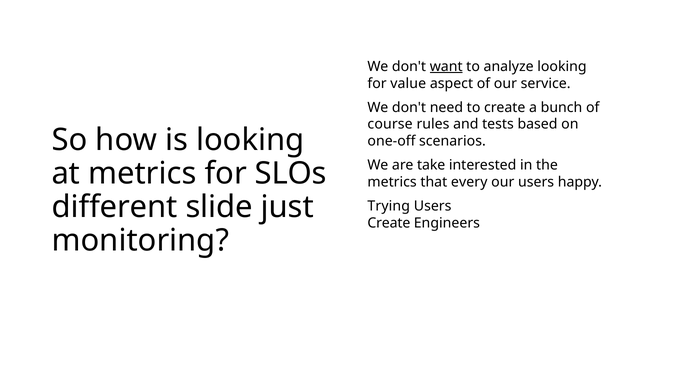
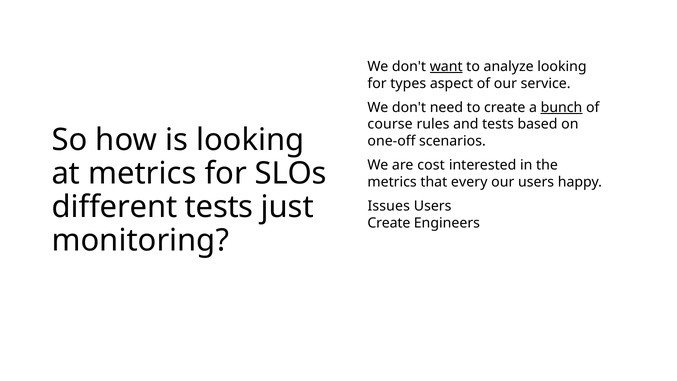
value: value -> types
bunch underline: none -> present
take: take -> cost
different slide: slide -> tests
Trying: Trying -> Issues
